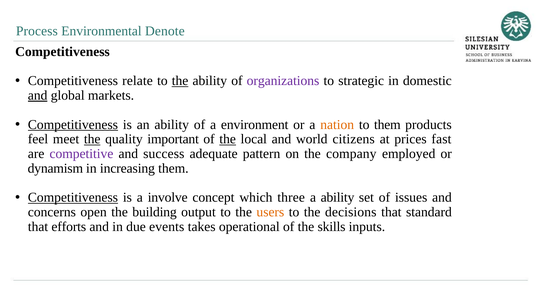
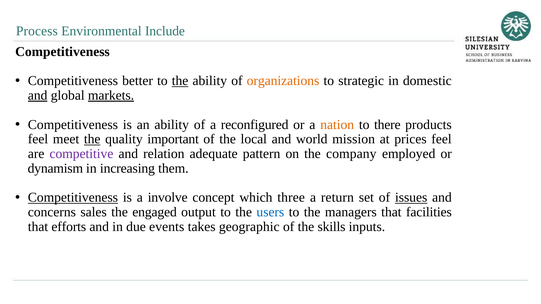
Denote: Denote -> Include
relate: relate -> better
organizations colour: purple -> orange
markets underline: none -> present
Competitiveness at (73, 125) underline: present -> none
environment: environment -> reconfigured
to them: them -> there
the at (228, 139) underline: present -> none
citizens: citizens -> mission
prices fast: fast -> feel
success: success -> relation
a ability: ability -> return
issues underline: none -> present
open: open -> sales
building: building -> engaged
users colour: orange -> blue
decisions: decisions -> managers
standard: standard -> facilities
operational: operational -> geographic
